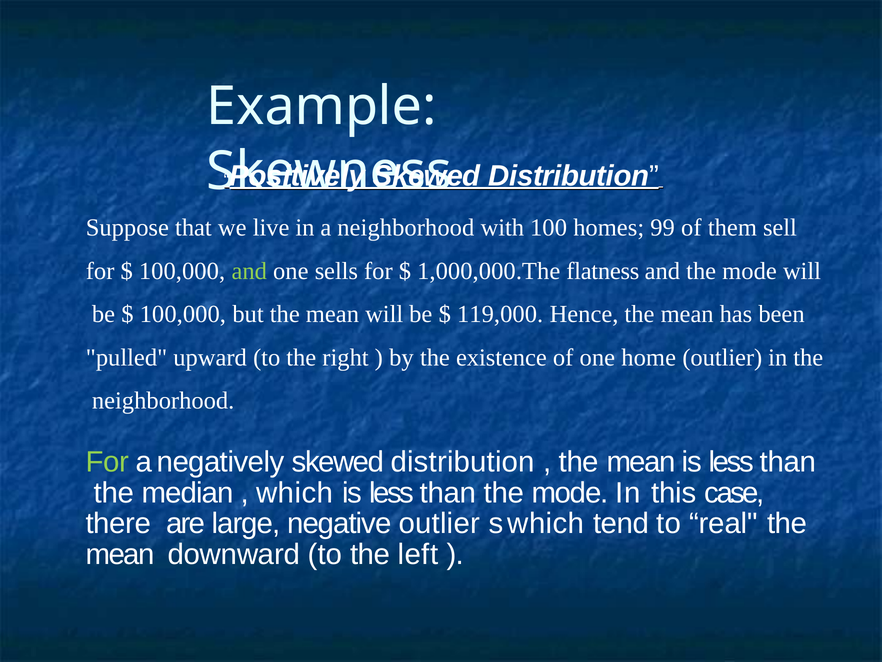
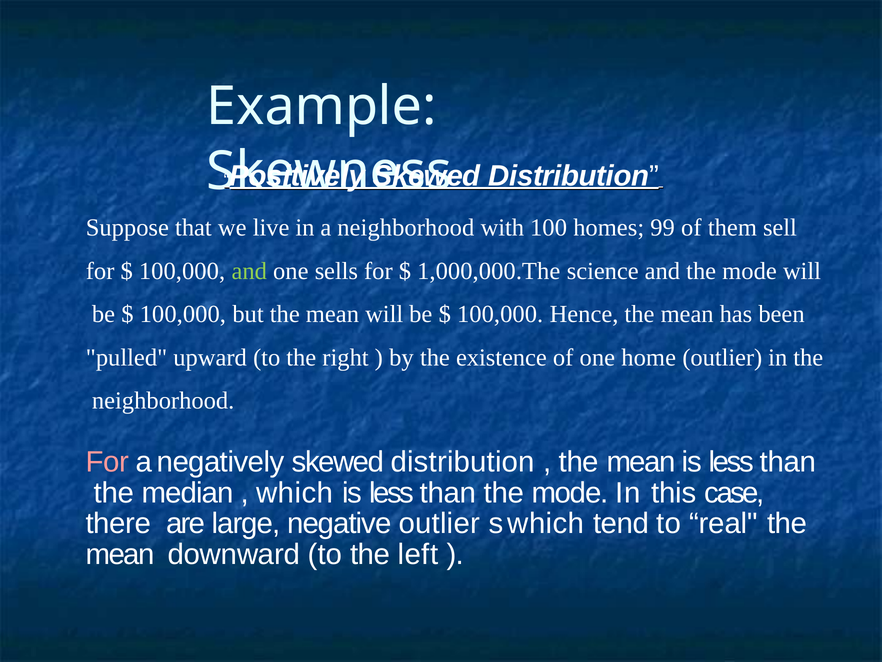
flatness: flatness -> science
119,000 at (500, 314): 119,000 -> 100,000
For at (107, 462) colour: light green -> pink
